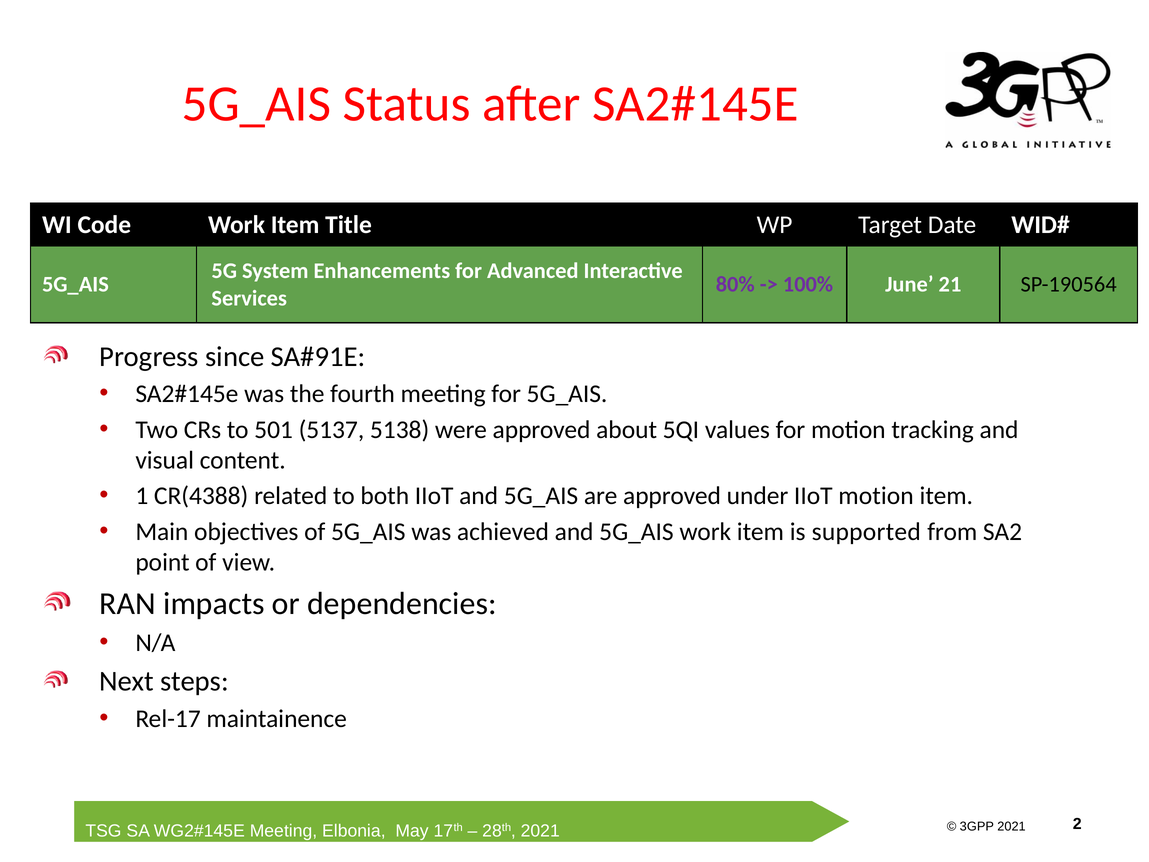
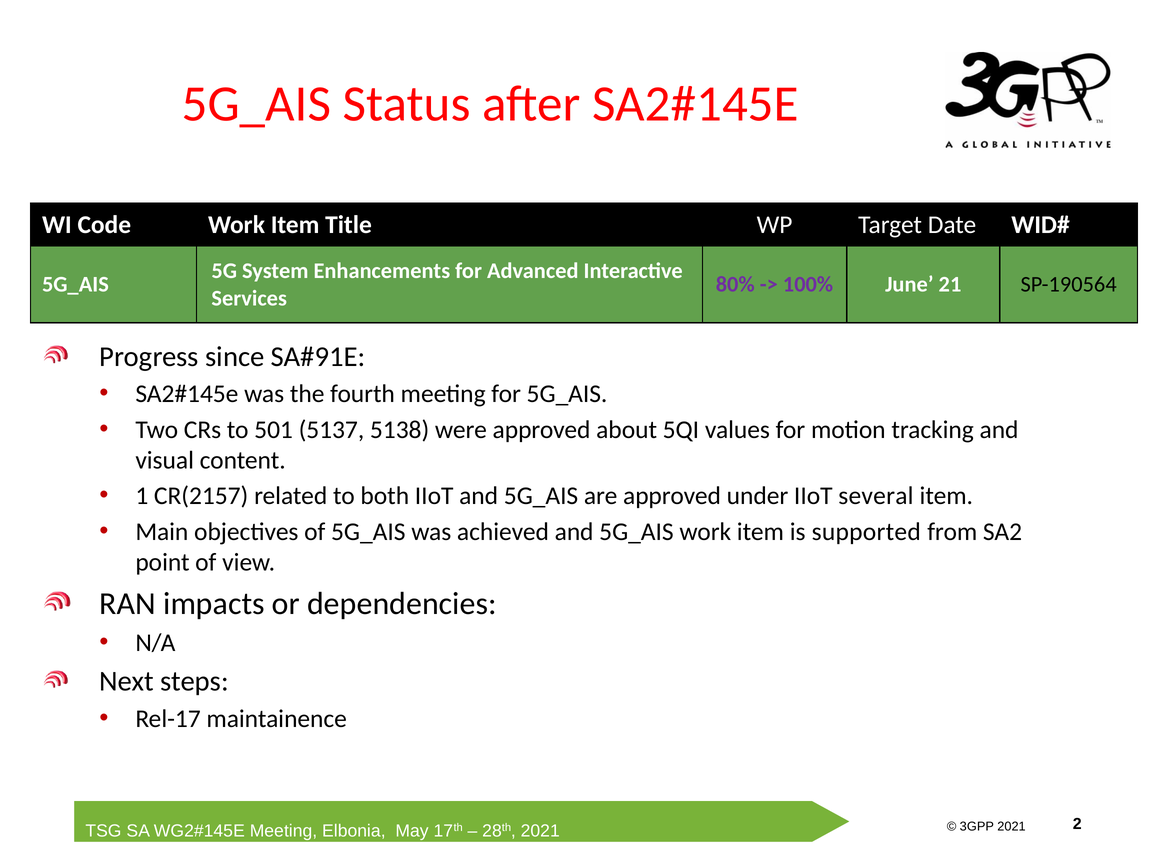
CR(4388: CR(4388 -> CR(2157
IIoT motion: motion -> several
